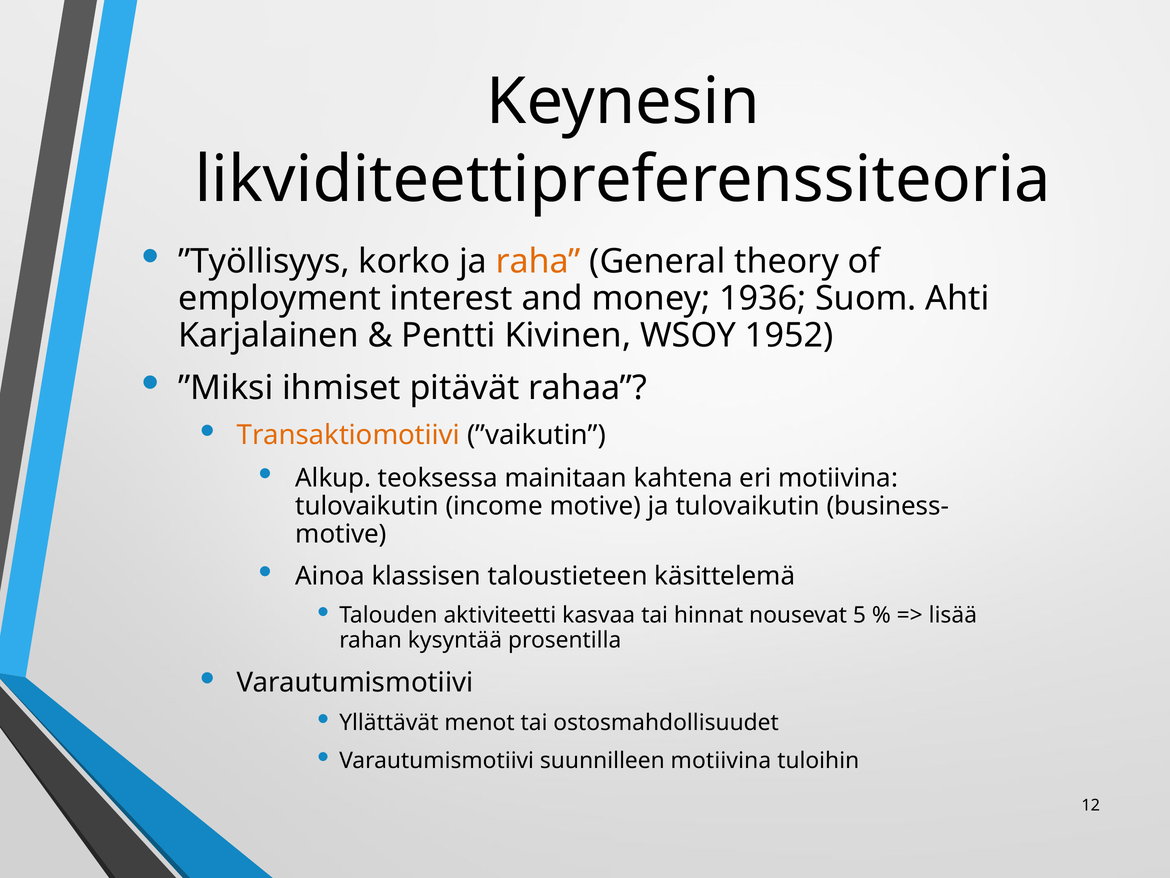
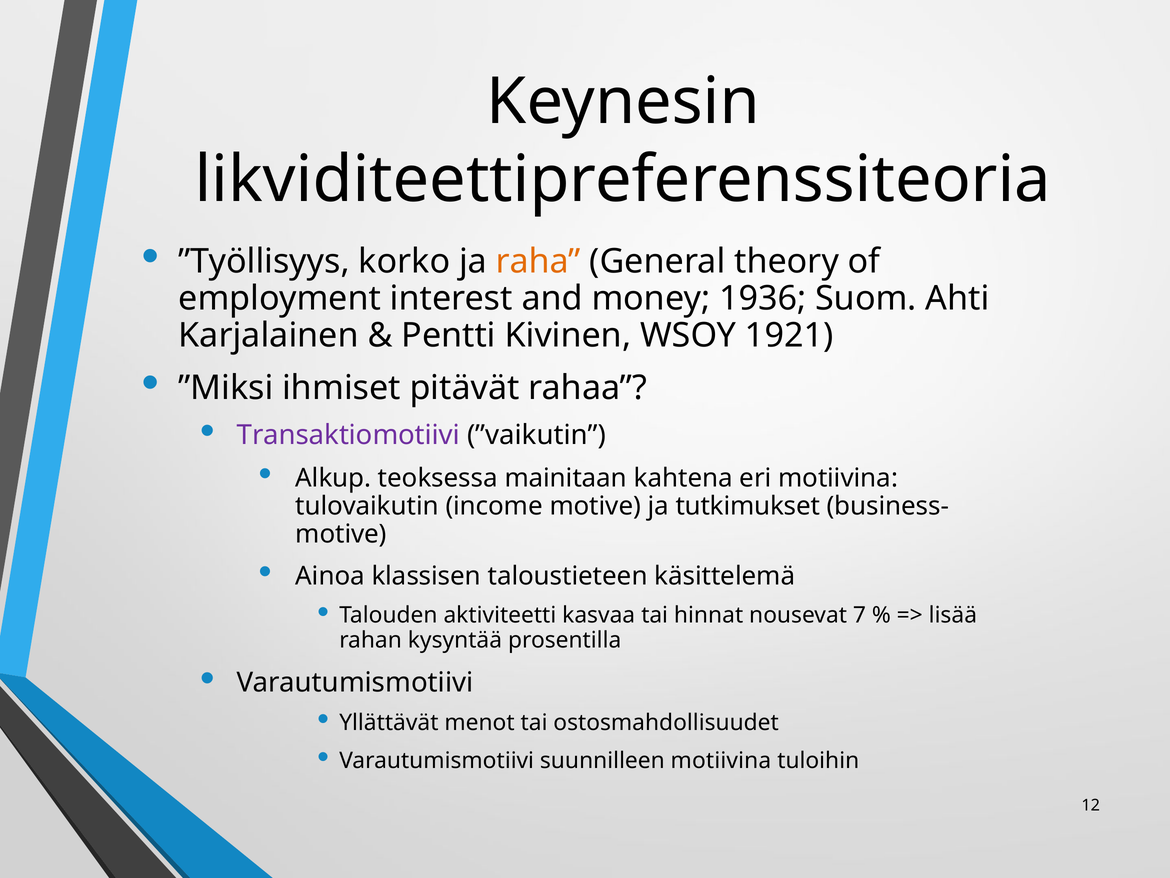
1952: 1952 -> 1921
Transaktiomotiivi colour: orange -> purple
ja tulovaikutin: tulovaikutin -> tutkimukset
5: 5 -> 7
